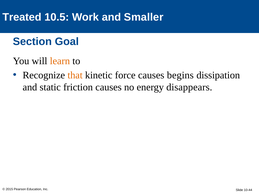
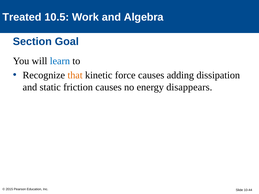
Smaller: Smaller -> Algebra
learn colour: orange -> blue
begins: begins -> adding
